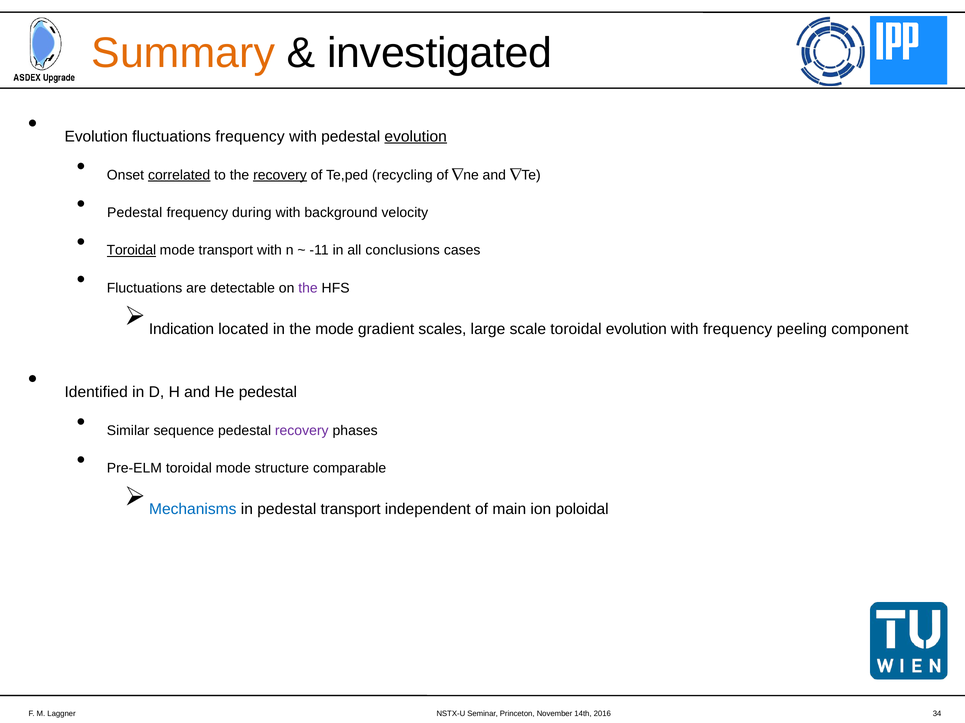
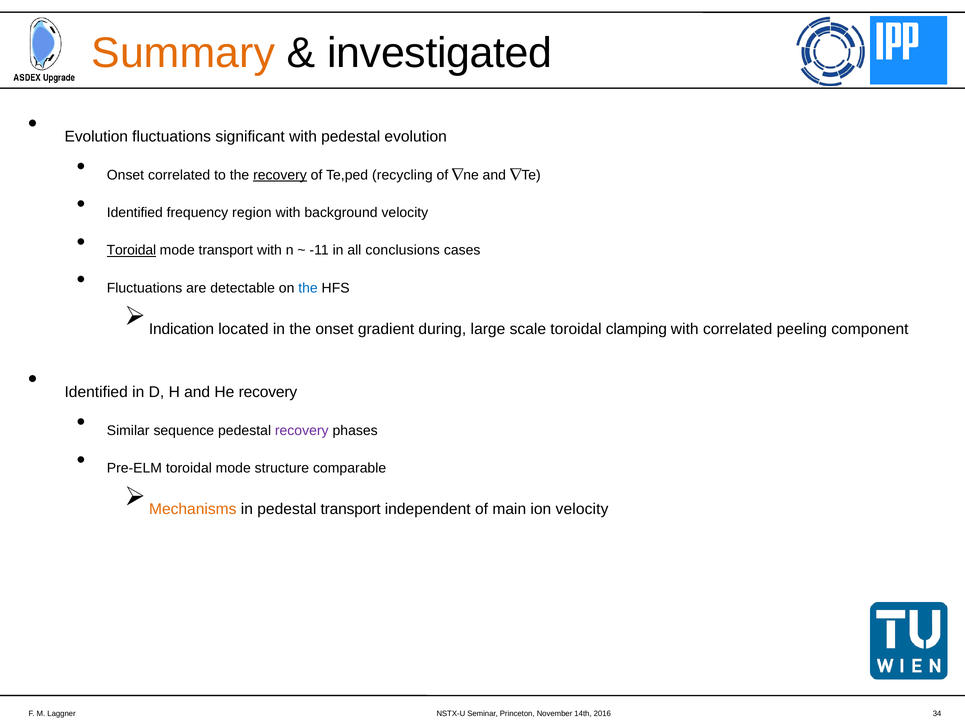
fluctuations frequency: frequency -> significant
evolution at (416, 137) underline: present -> none
correlated at (179, 175) underline: present -> none
Pedestal at (135, 213): Pedestal -> Identified
during: during -> region
the at (308, 288) colour: purple -> blue
the mode: mode -> onset
scales: scales -> during
toroidal evolution: evolution -> clamping
with frequency: frequency -> correlated
He pedestal: pedestal -> recovery
Mechanisms colour: blue -> orange
ion poloidal: poloidal -> velocity
